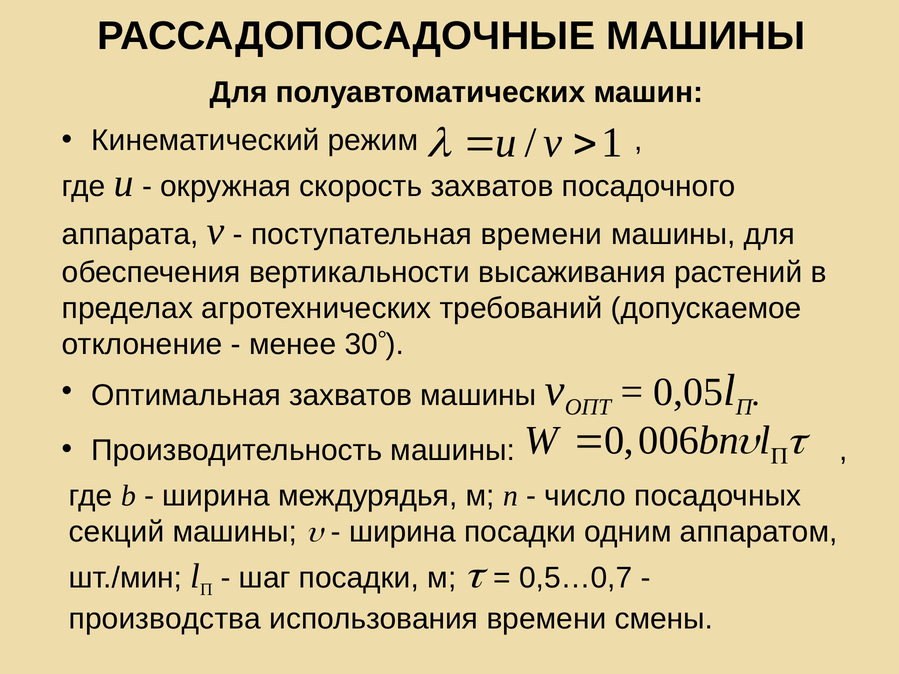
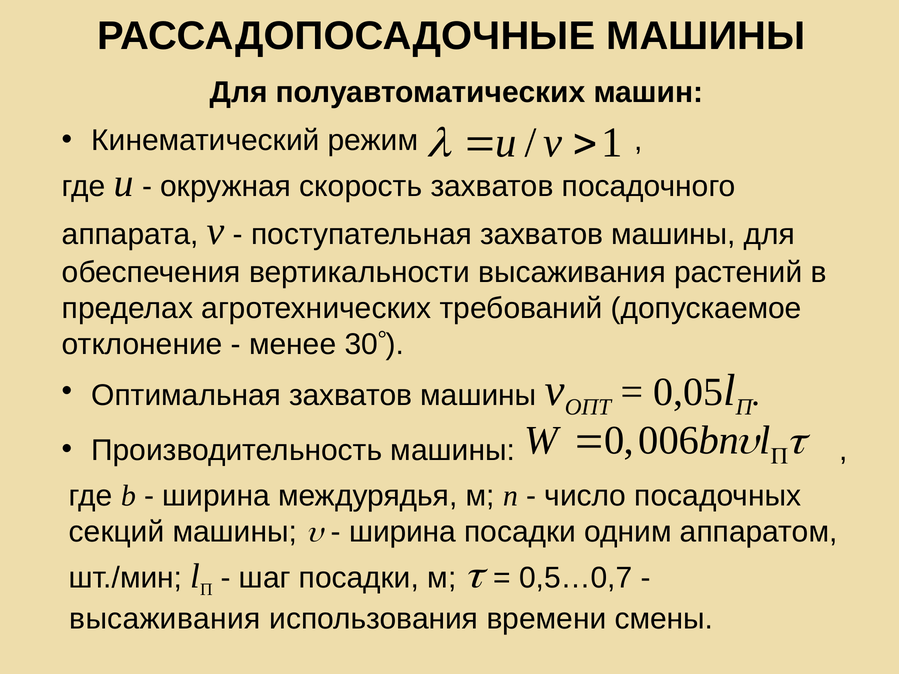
поступательная времени: времени -> захватов
производства at (165, 619): производства -> высаживания
